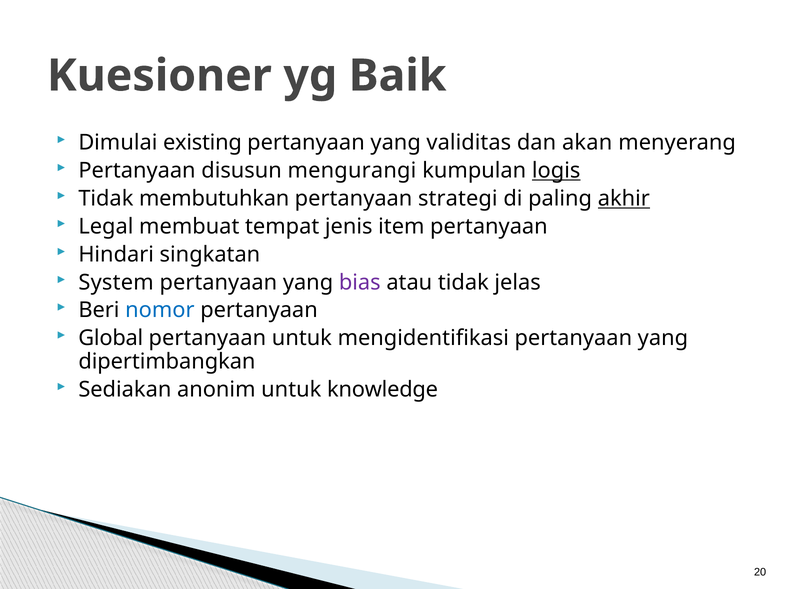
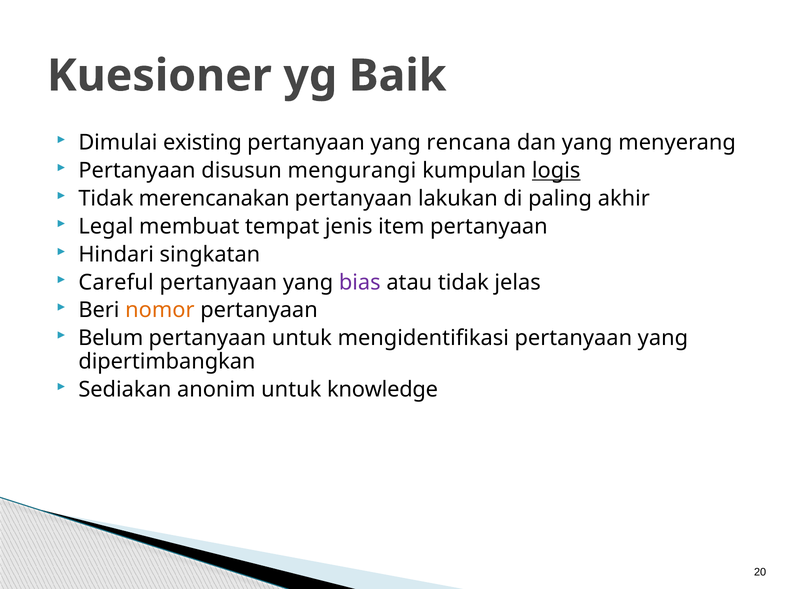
validitas: validitas -> rencana
dan akan: akan -> yang
membutuhkan: membutuhkan -> merencanakan
strategi: strategi -> lakukan
akhir underline: present -> none
System: System -> Careful
nomor colour: blue -> orange
Global: Global -> Belum
